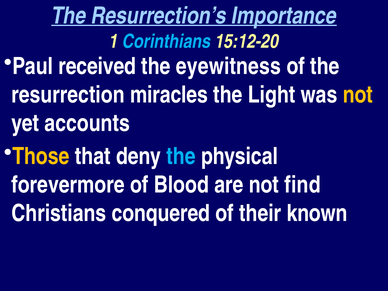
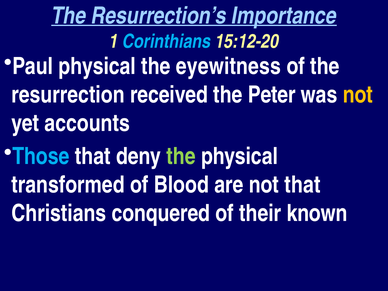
Paul received: received -> physical
miracles: miracles -> received
Light: Light -> Peter
Those colour: yellow -> light blue
the at (181, 156) colour: light blue -> light green
forevermore: forevermore -> transformed
not find: find -> that
